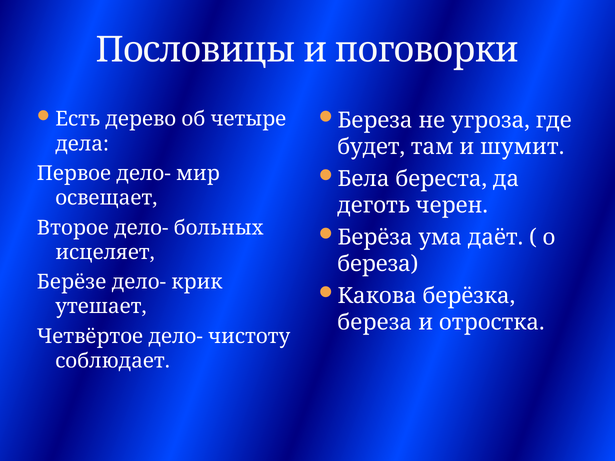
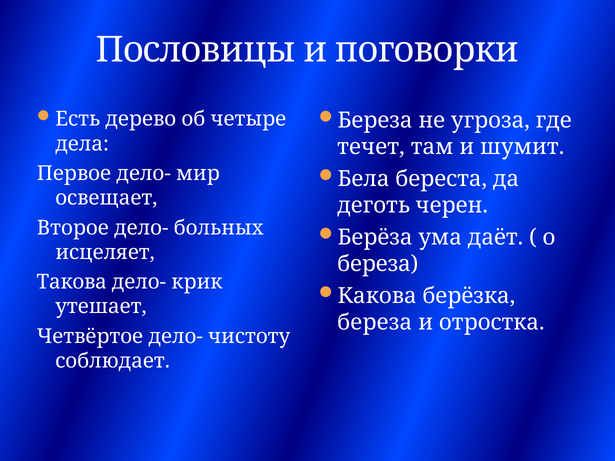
будет: будет -> течет
Берёзе: Берёзе -> Такова
